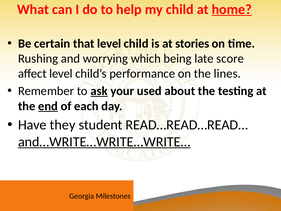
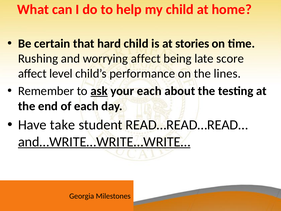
home underline: present -> none
that level: level -> hard
worrying which: which -> affect
your used: used -> each
end underline: present -> none
they: they -> take
